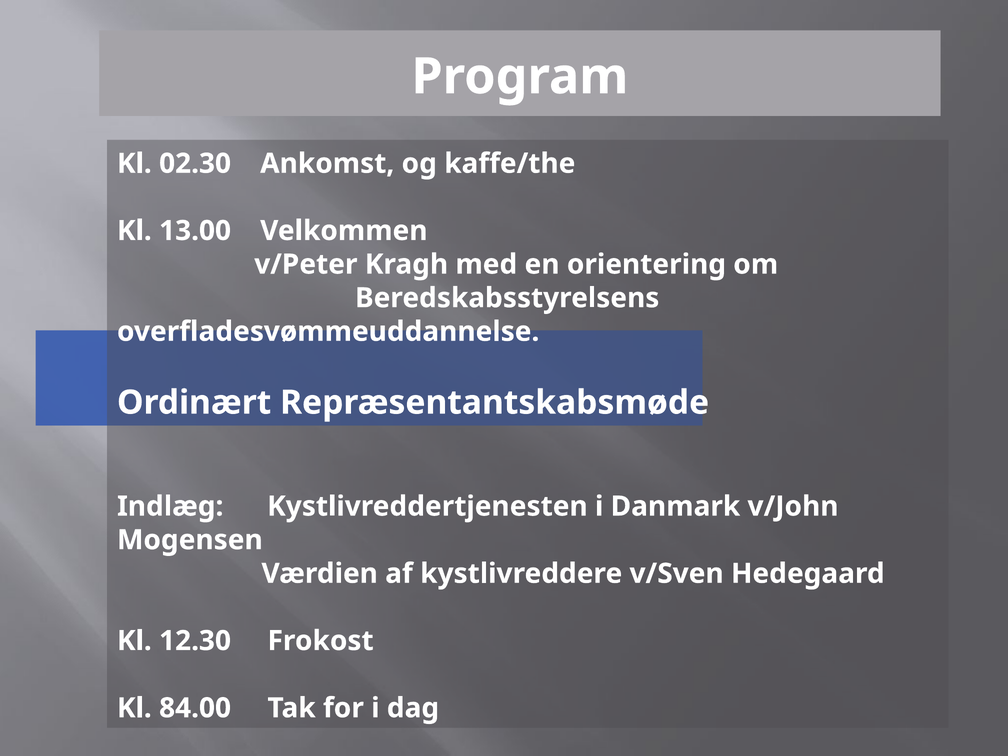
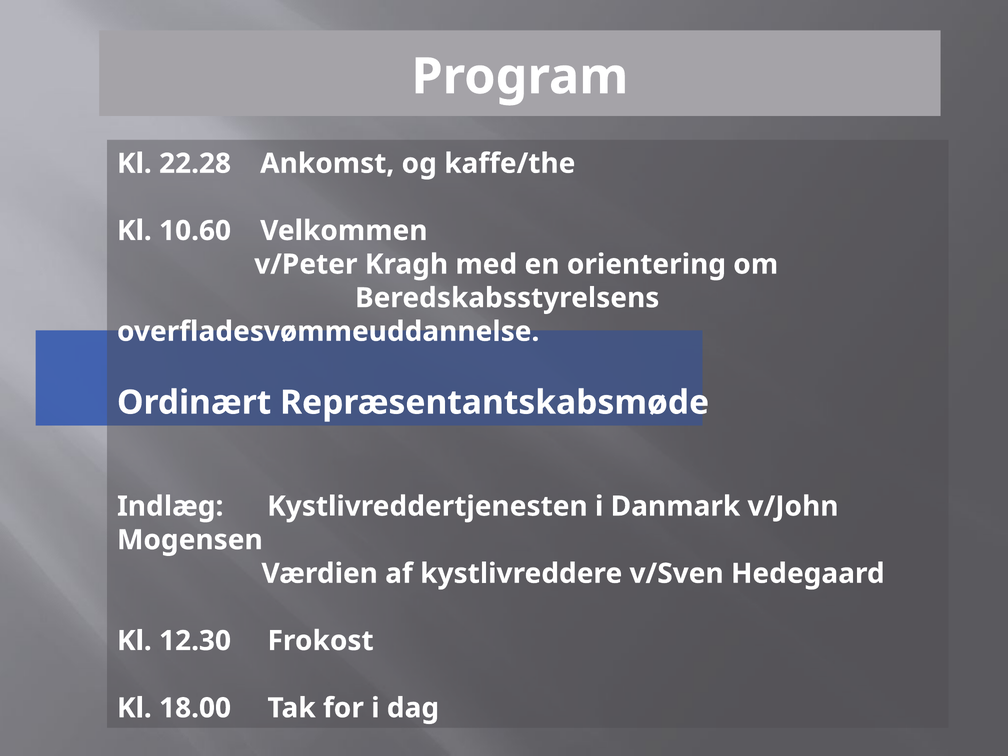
02.30: 02.30 -> 22.28
13.00: 13.00 -> 10.60
84.00: 84.00 -> 18.00
